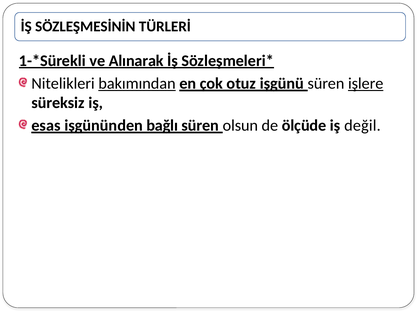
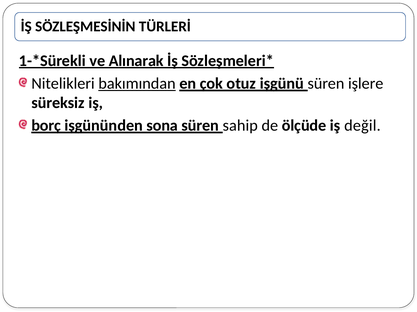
işlere underline: present -> none
esas: esas -> borç
bağlı: bağlı -> sona
olsun: olsun -> sahip
